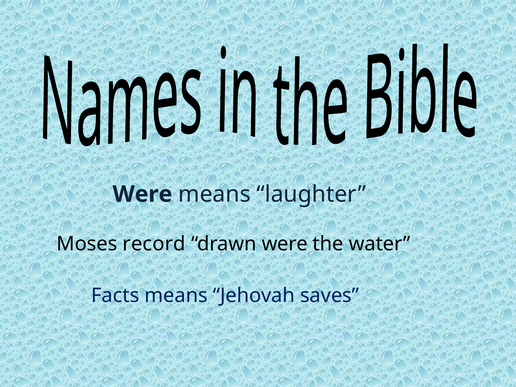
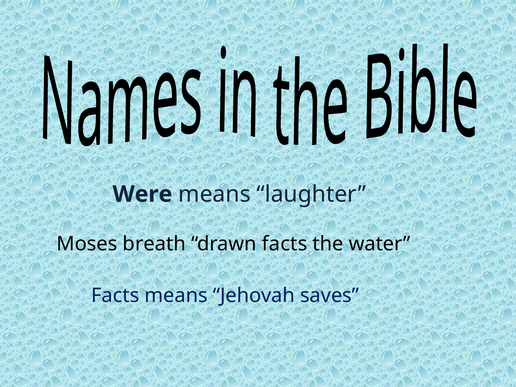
record: record -> breath
drawn were: were -> facts
